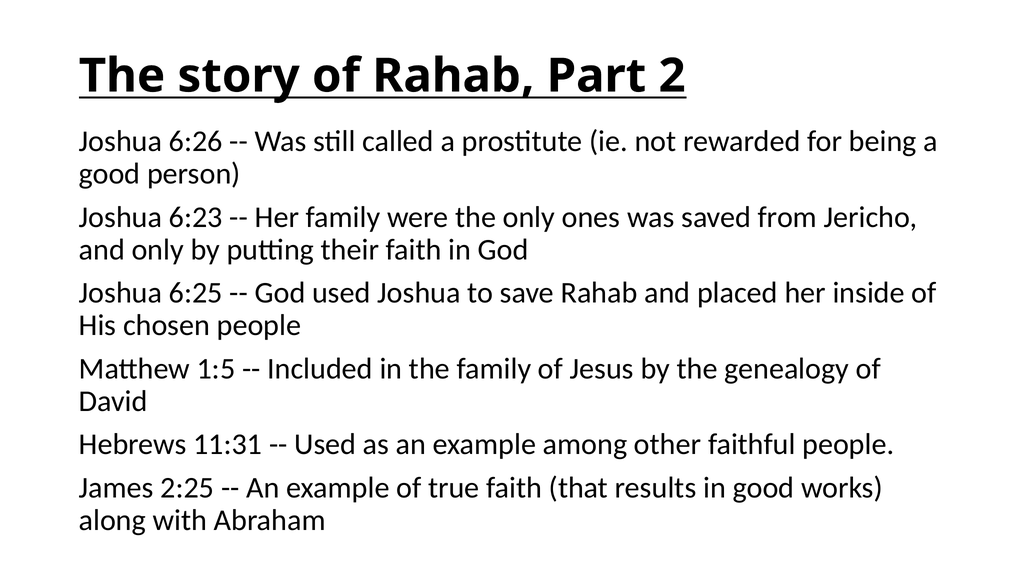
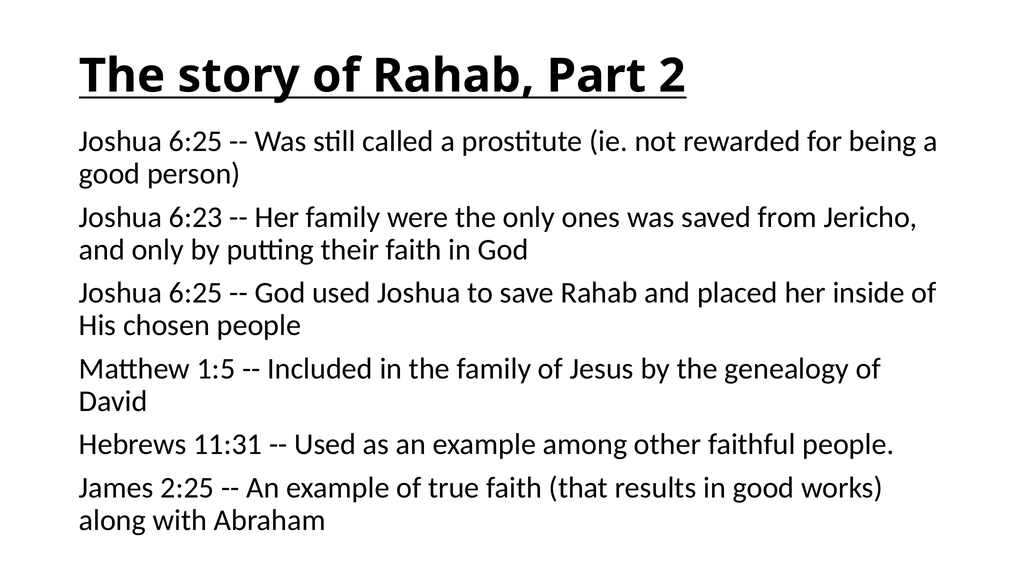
6:26 at (196, 142): 6:26 -> 6:25
